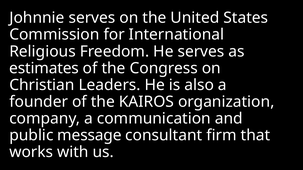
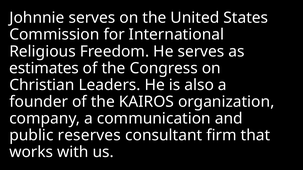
message: message -> reserves
